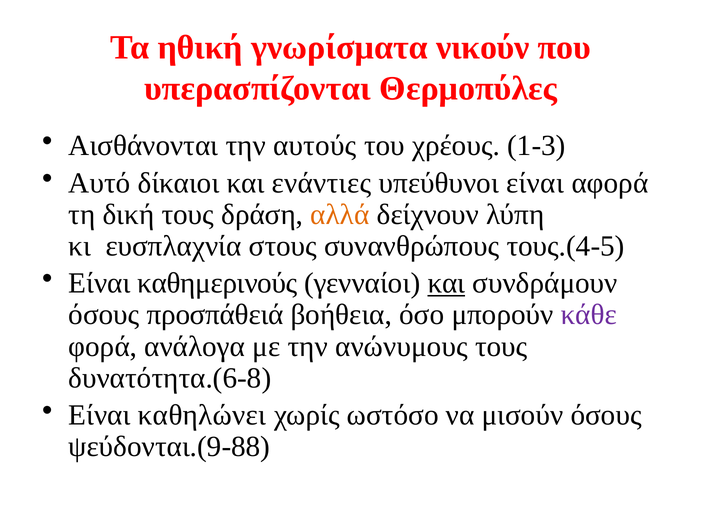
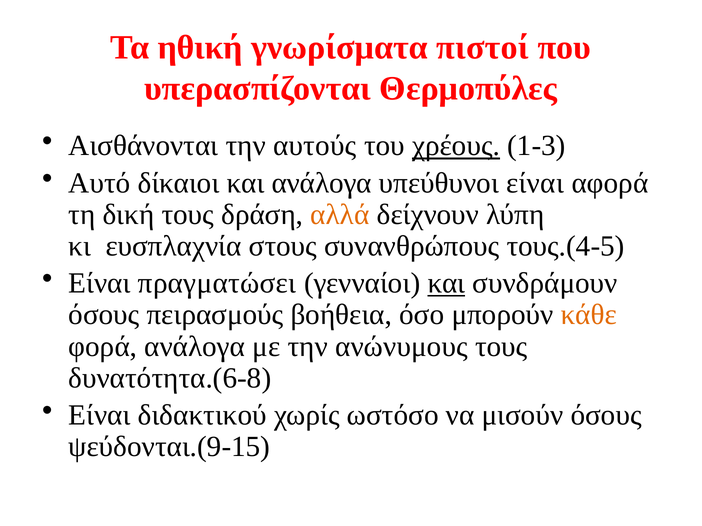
νικούν: νικούν -> πιστοί
χρέους underline: none -> present
και ενάντιες: ενάντιες -> ανάλογα
καθημερινούς: καθημερινούς -> πραγματώσει
προσπάθειά: προσπάθειά -> πειρασμούς
κάθε colour: purple -> orange
καθηλώνει: καθηλώνει -> διδακτικού
ψεύδονται.(9-88: ψεύδονται.(9-88 -> ψεύδονται.(9-15
